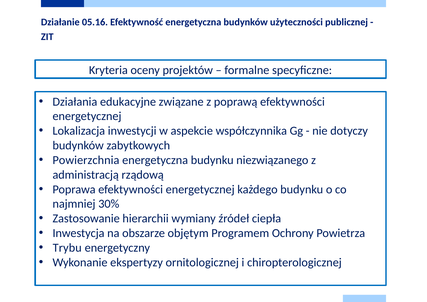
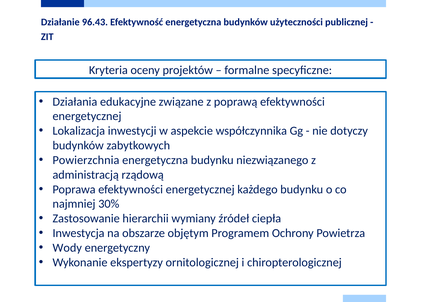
05.16: 05.16 -> 96.43
Trybu: Trybu -> Wody
